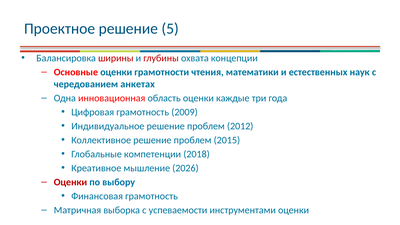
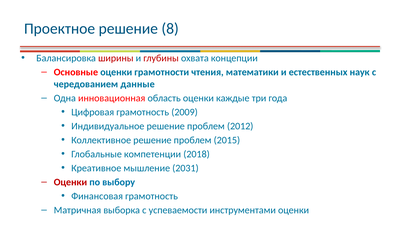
5: 5 -> 8
анкетах: анкетах -> данные
2026: 2026 -> 2031
